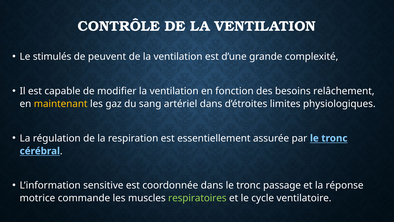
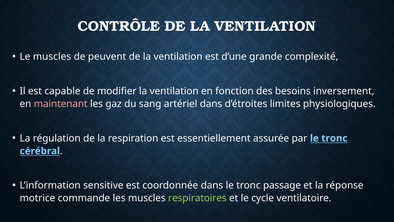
Le stimulés: stimulés -> muscles
relâchement: relâchement -> inversement
maintenant colour: yellow -> pink
